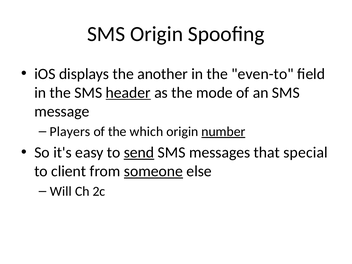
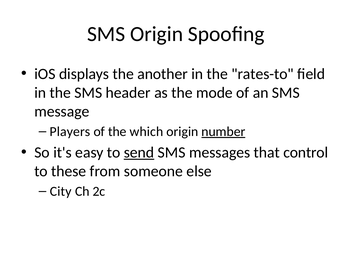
even-to: even-to -> rates-to
header underline: present -> none
special: special -> control
client: client -> these
someone underline: present -> none
Will: Will -> City
